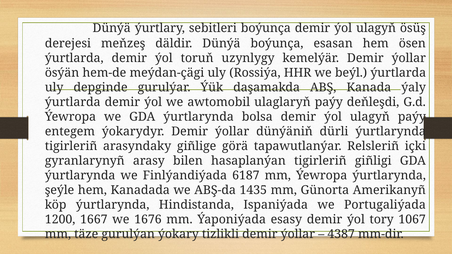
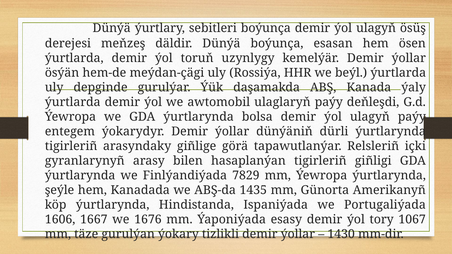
6187: 6187 -> 7829
1200: 1200 -> 1606
4387: 4387 -> 1430
